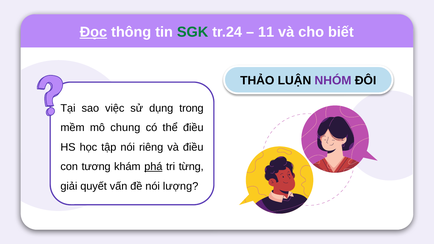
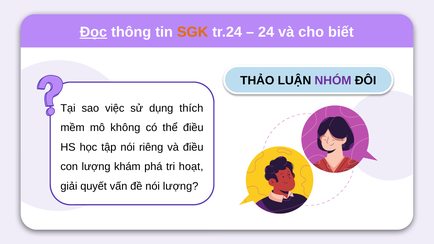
SGK colour: green -> orange
11: 11 -> 24
trong: trong -> thích
chung: chung -> không
con tương: tương -> lượng
phá underline: present -> none
từng: từng -> hoạt
